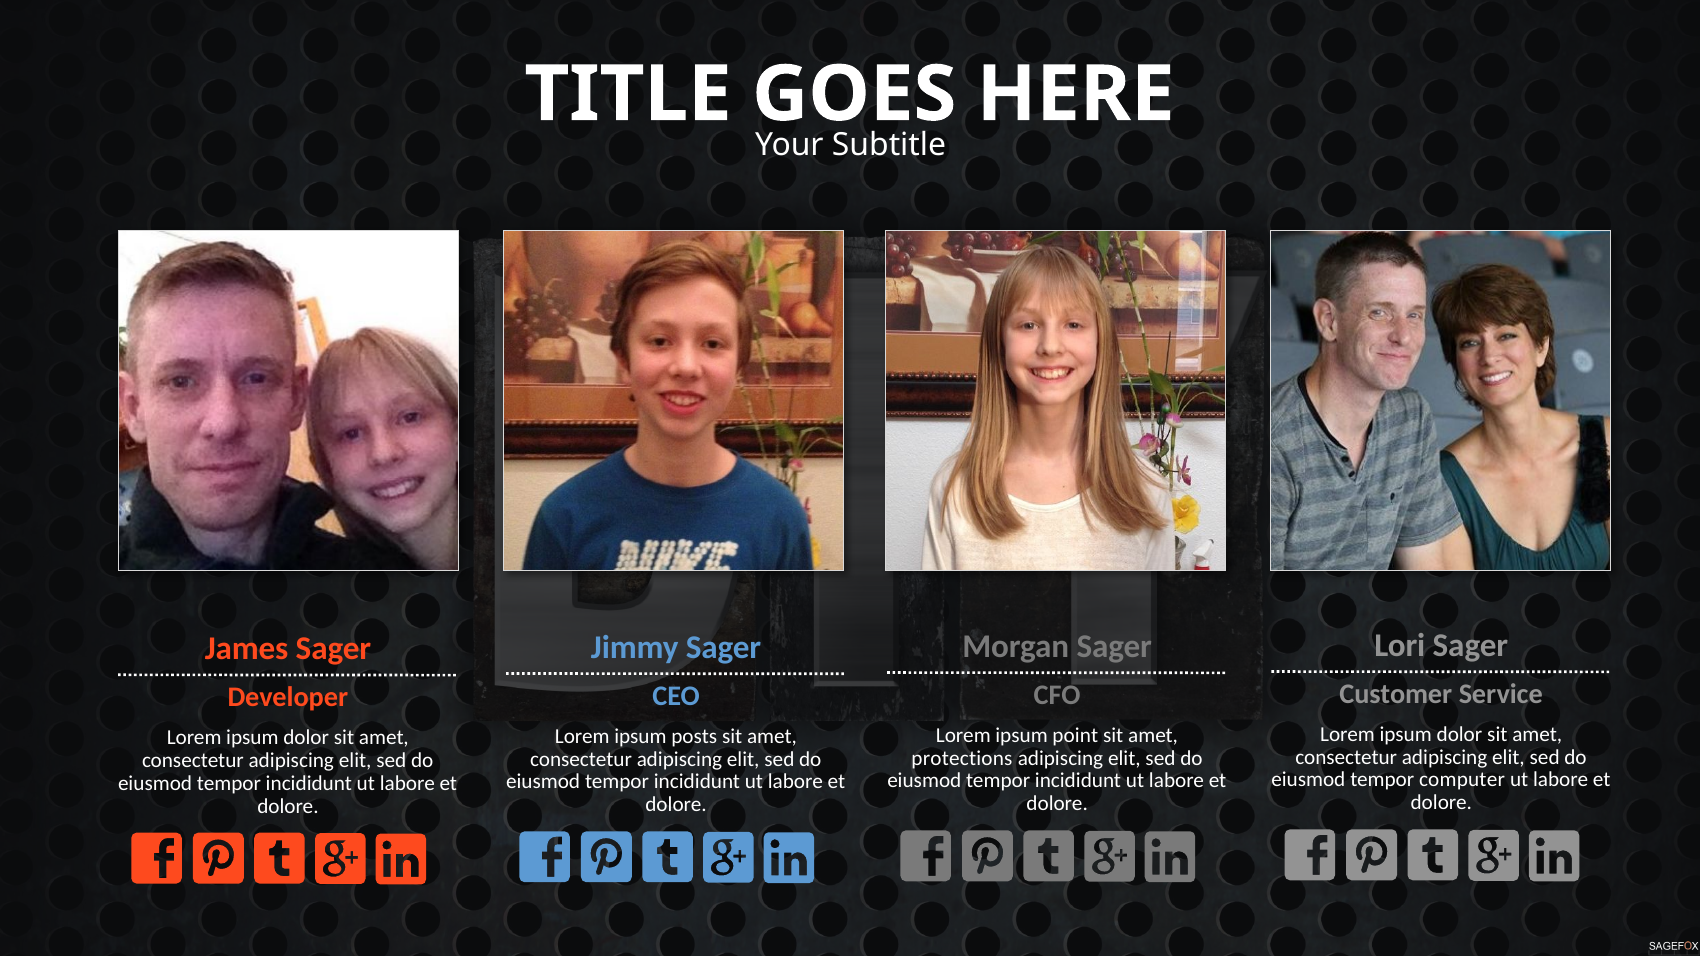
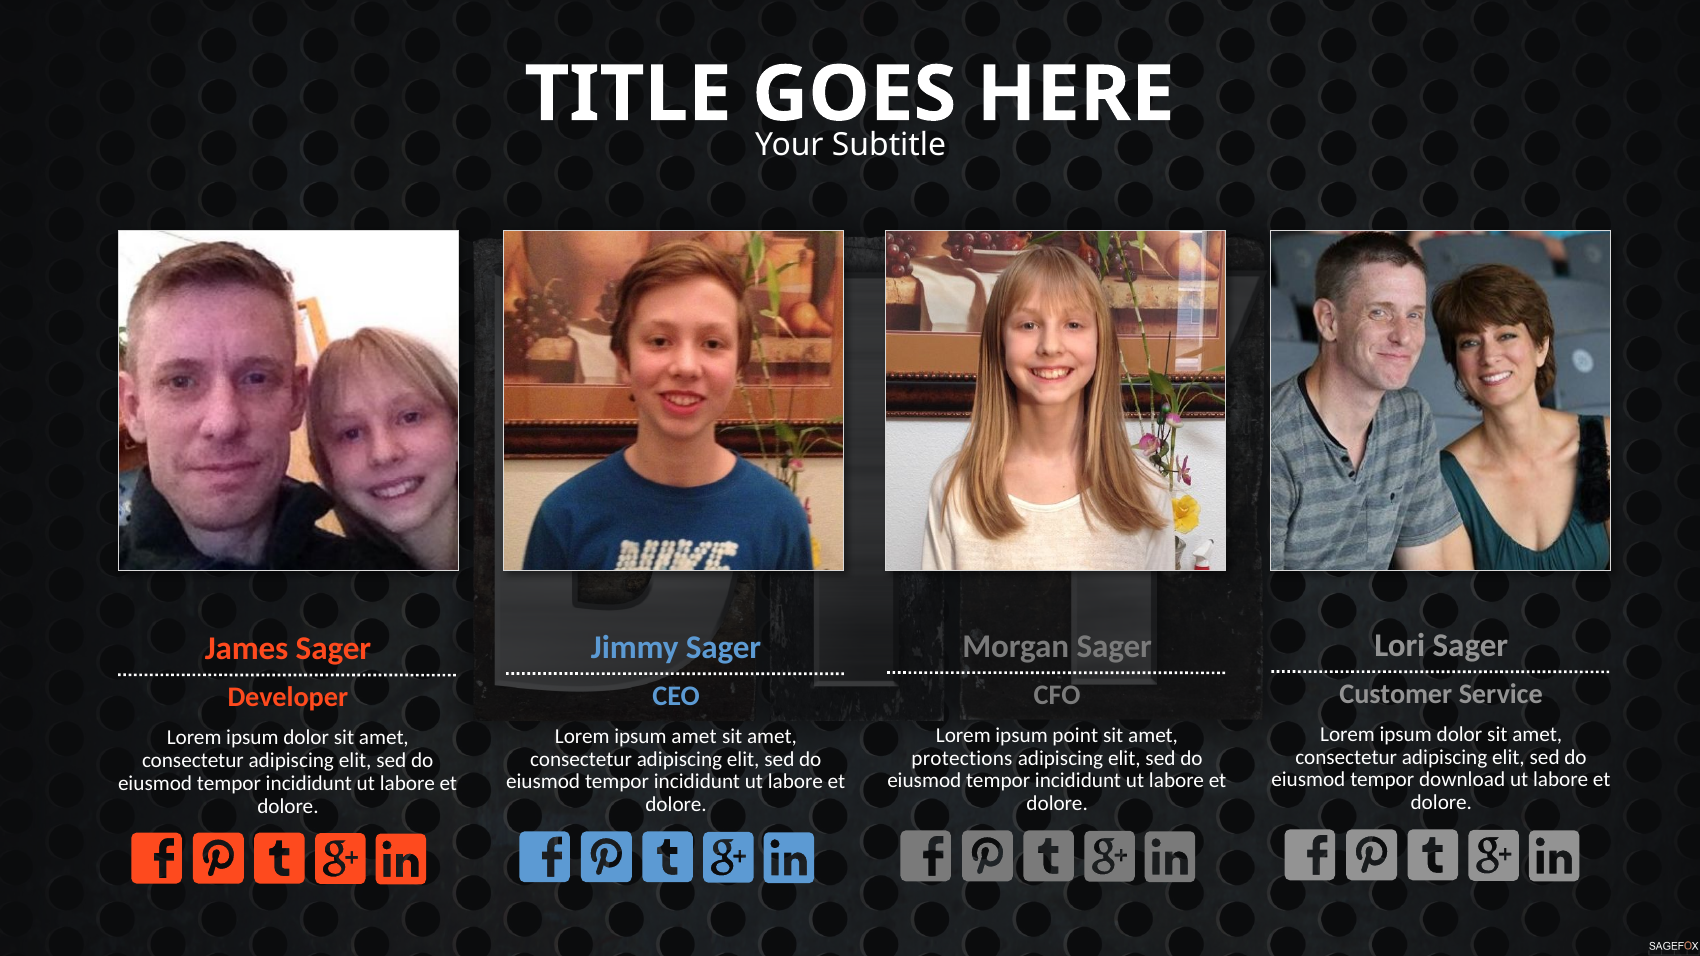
ipsum posts: posts -> amet
computer: computer -> download
